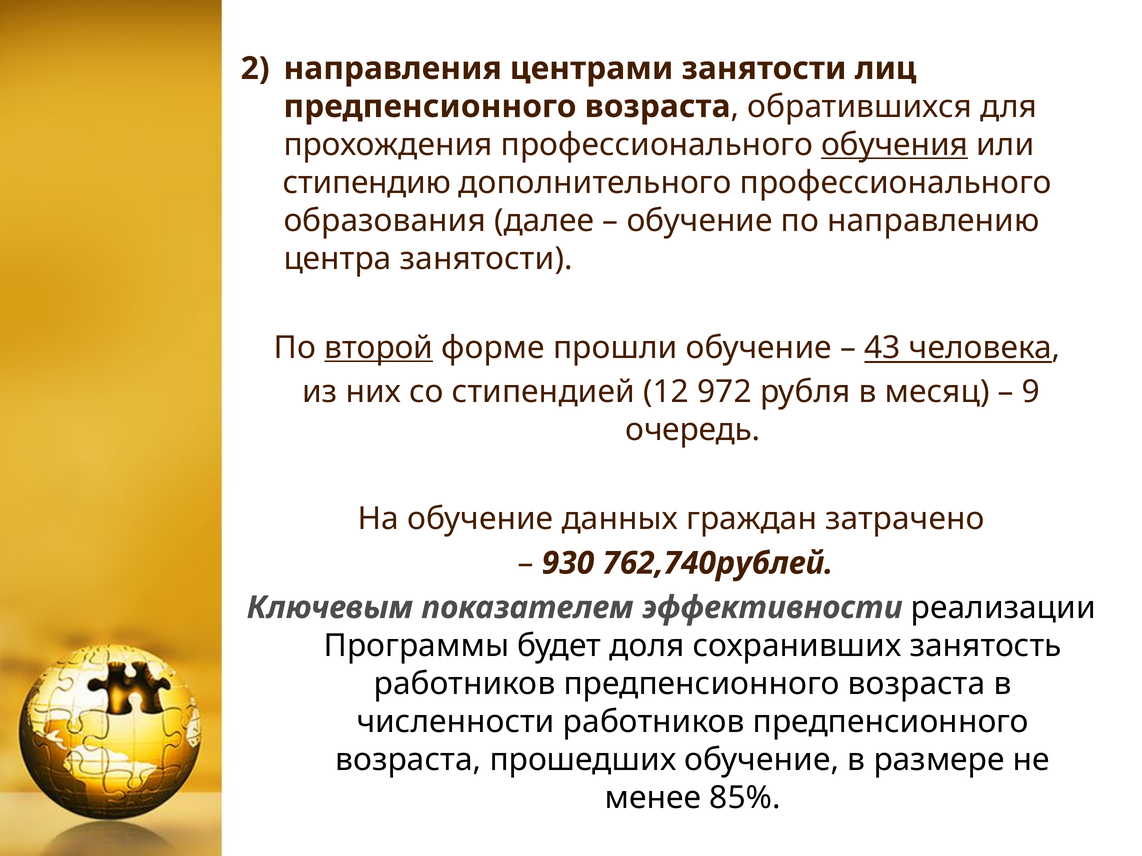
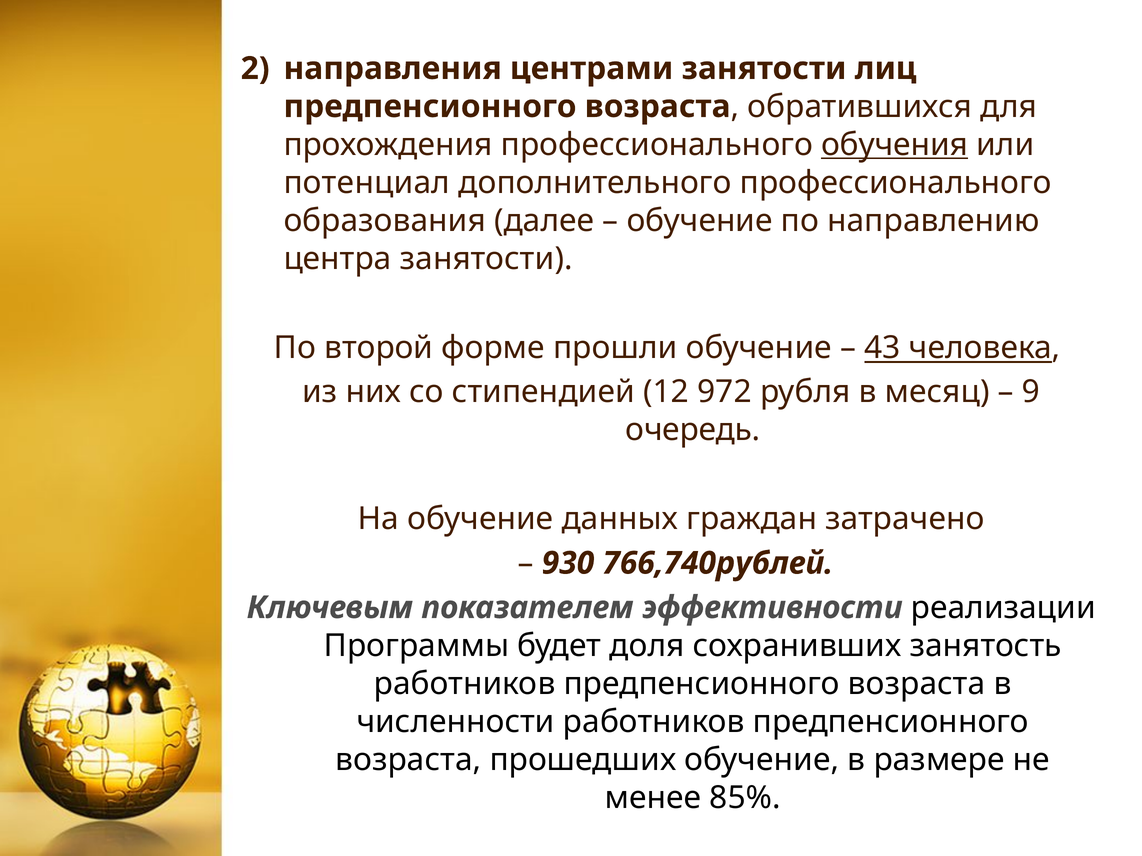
стипендию: стипендию -> потенциал
второй underline: present -> none
762,740рублей: 762,740рублей -> 766,740рублей
